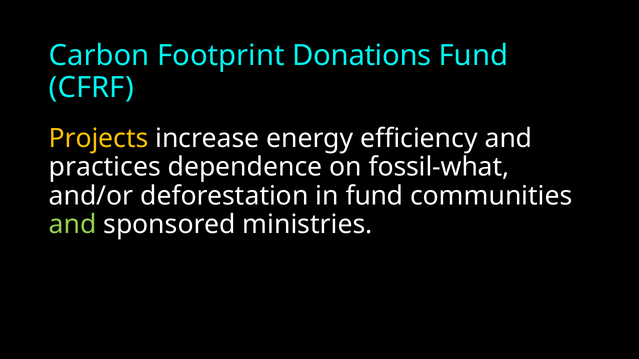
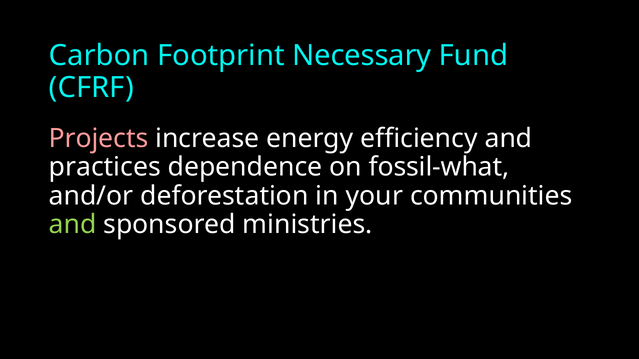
Donations: Donations -> Necessary
Projects colour: yellow -> pink
in fund: fund -> your
